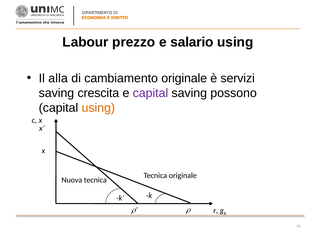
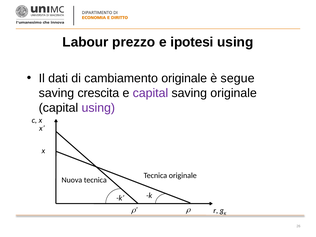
salario: salario -> ipotesi
alla: alla -> dati
servizi: servizi -> segue
saving possono: possono -> originale
using at (98, 108) colour: orange -> purple
